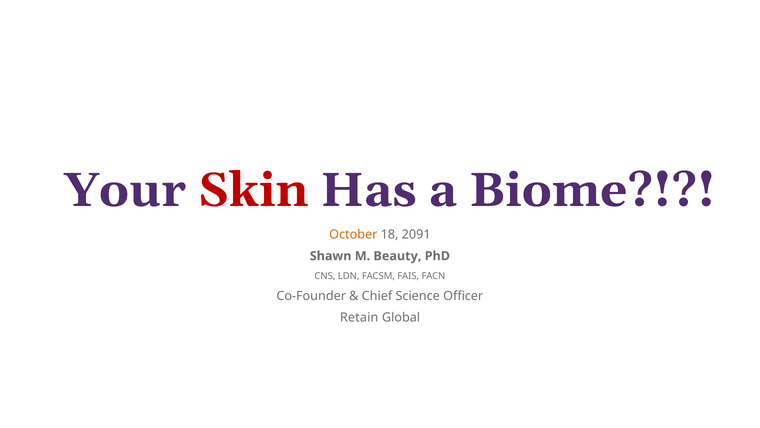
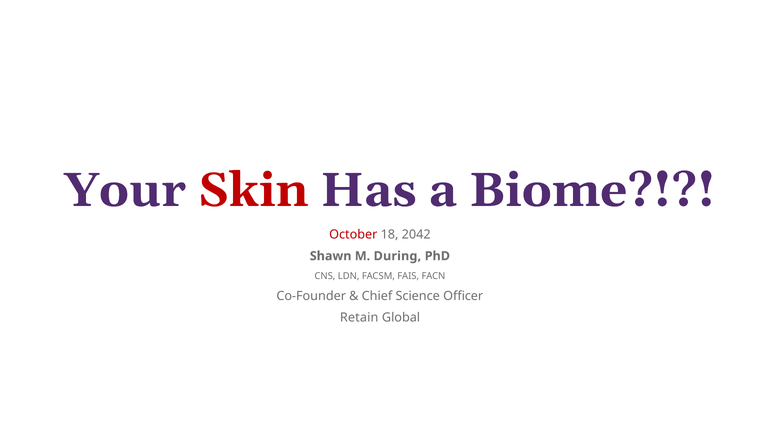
October colour: orange -> red
2091: 2091 -> 2042
Beauty: Beauty -> During
